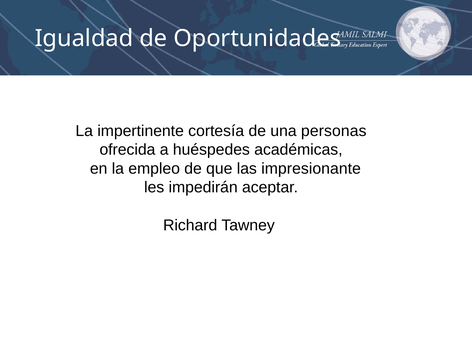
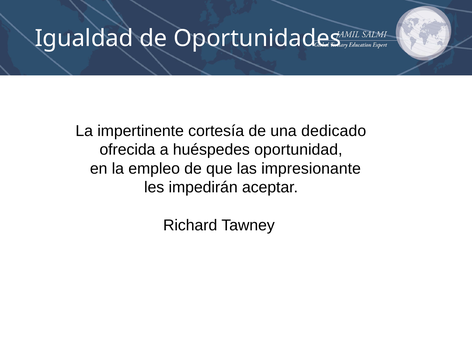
personas: personas -> dedicado
académicas: académicas -> oportunidad
